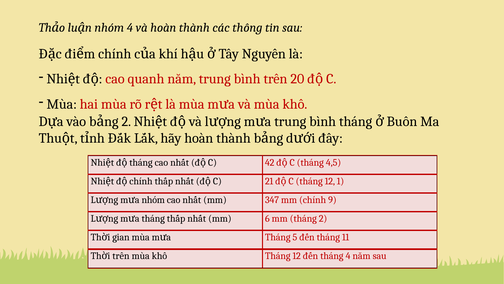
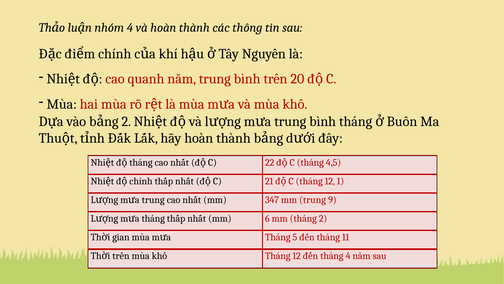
42: 42 -> 22
nhóm at (153, 200): nhóm -> trung
mm chính: chính -> trung
